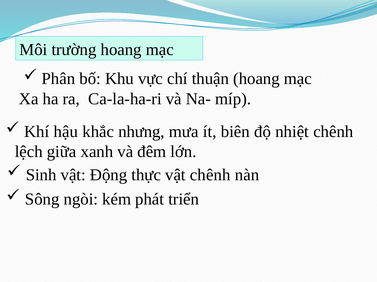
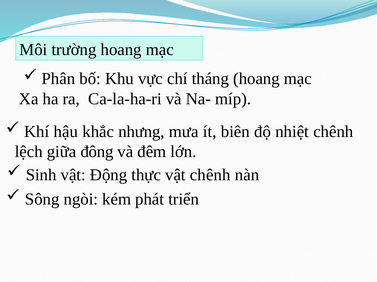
thuận: thuận -> tháng
xanh: xanh -> đông
